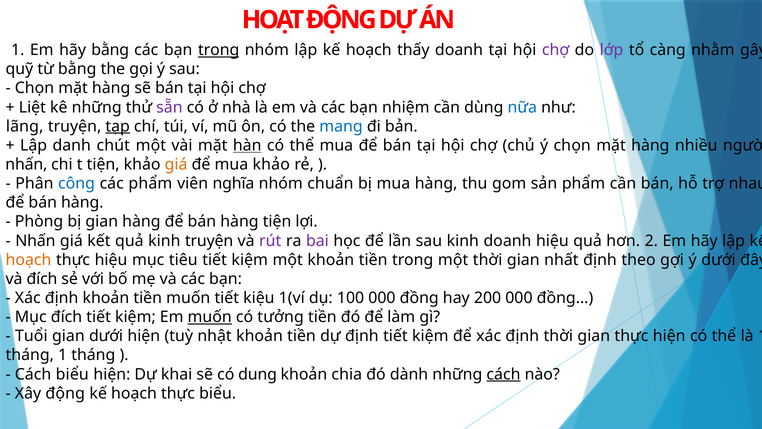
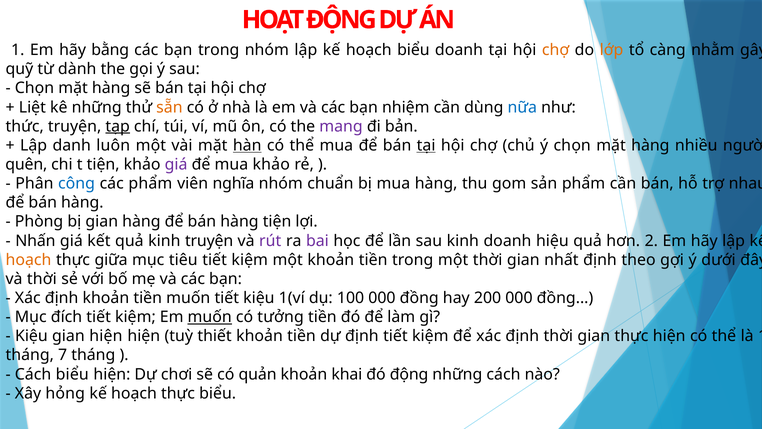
trong at (219, 50) underline: present -> none
hoạch thấy: thấy -> biểu
chợ at (556, 50) colour: purple -> orange
lớp colour: purple -> orange
từ bằng: bằng -> dành
sẵn colour: purple -> orange
lãng: lãng -> thức
mang colour: blue -> purple
chút: chút -> luôn
tại at (426, 145) underline: none -> present
nhấn at (26, 164): nhấn -> quên
giá at (176, 164) colour: orange -> purple
thực hiệu: hiệu -> giữa
và đích: đích -> thời
Tuổi at (31, 336): Tuổi -> Kiệu
gian dưới: dưới -> hiện
nhật: nhật -> thiết
tháng 1: 1 -> 7
khai: khai -> chơi
dung: dung -> quản
chia: chia -> khai
đó dành: dành -> động
cách at (503, 374) underline: present -> none
Xây động: động -> hỏng
